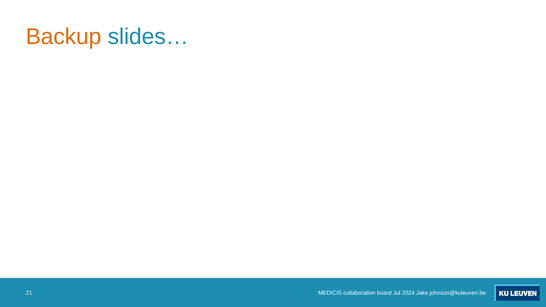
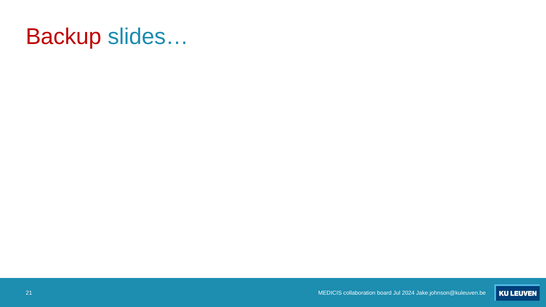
Backup colour: orange -> red
